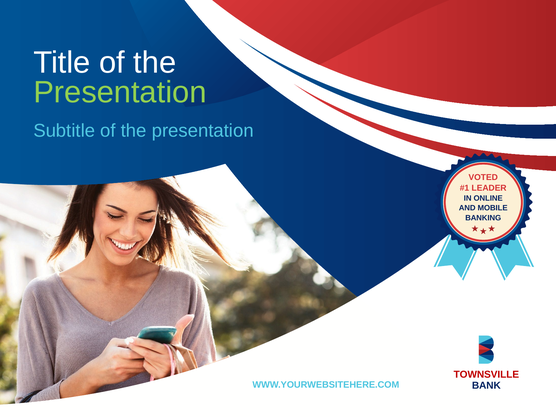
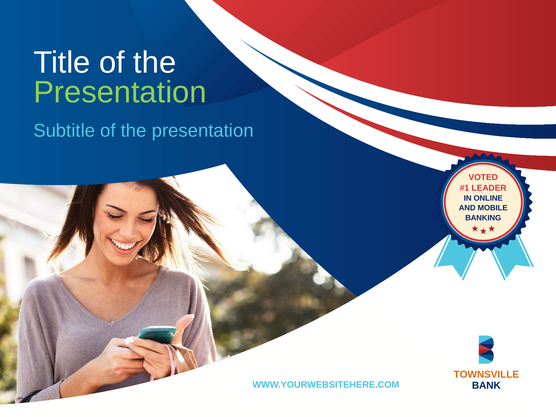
TOWNSVILLE colour: red -> orange
